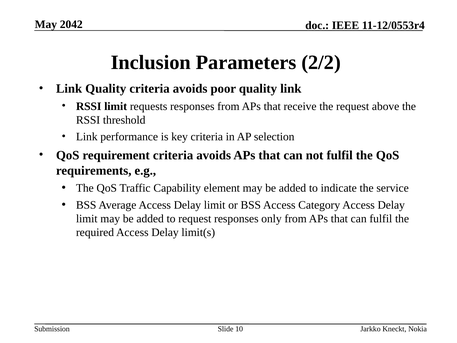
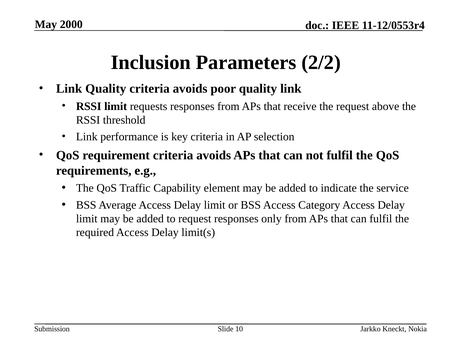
2042: 2042 -> 2000
